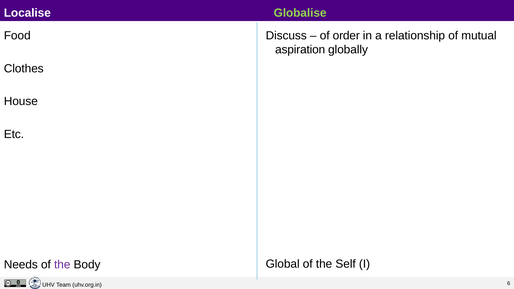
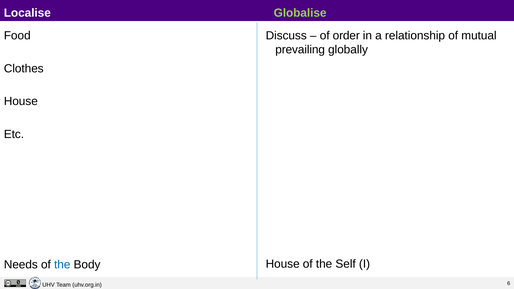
aspiration: aspiration -> prevailing
Global at (283, 264): Global -> House
the at (62, 265) colour: purple -> blue
